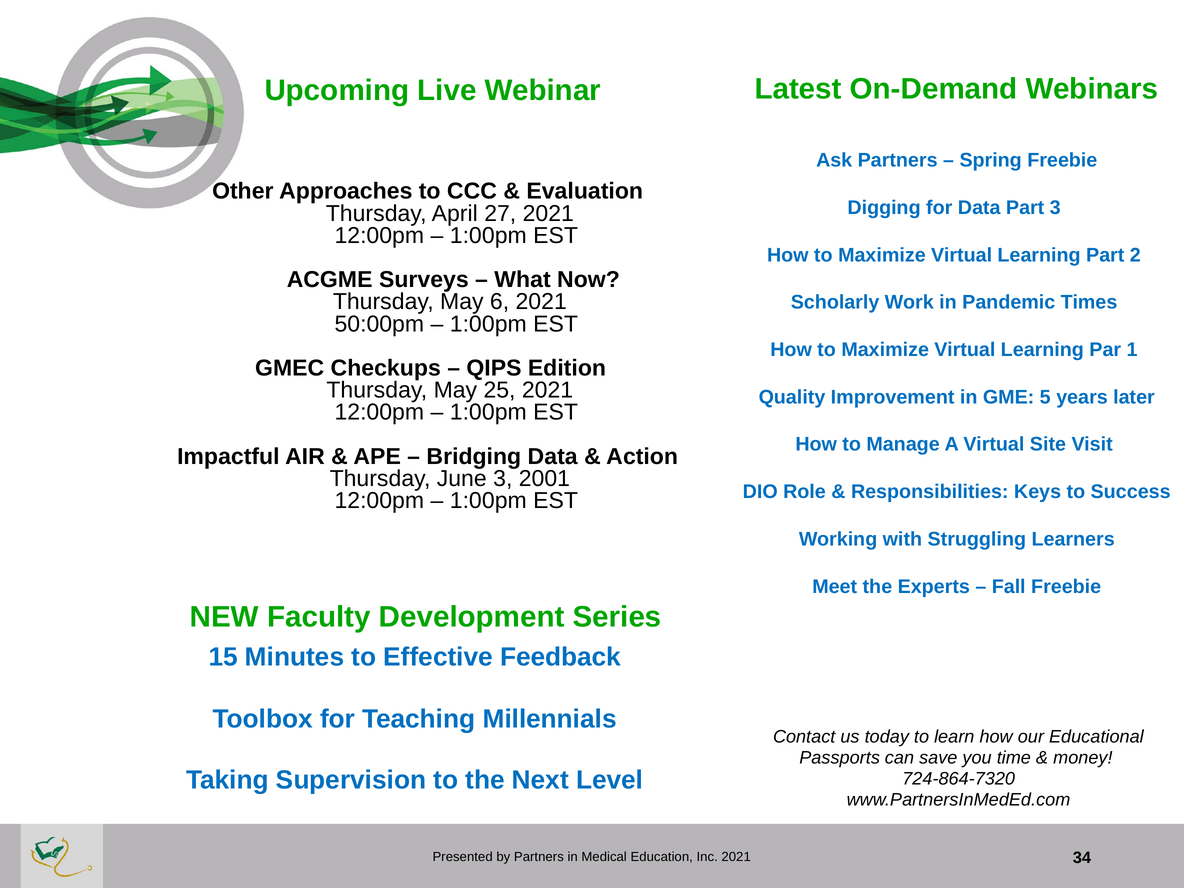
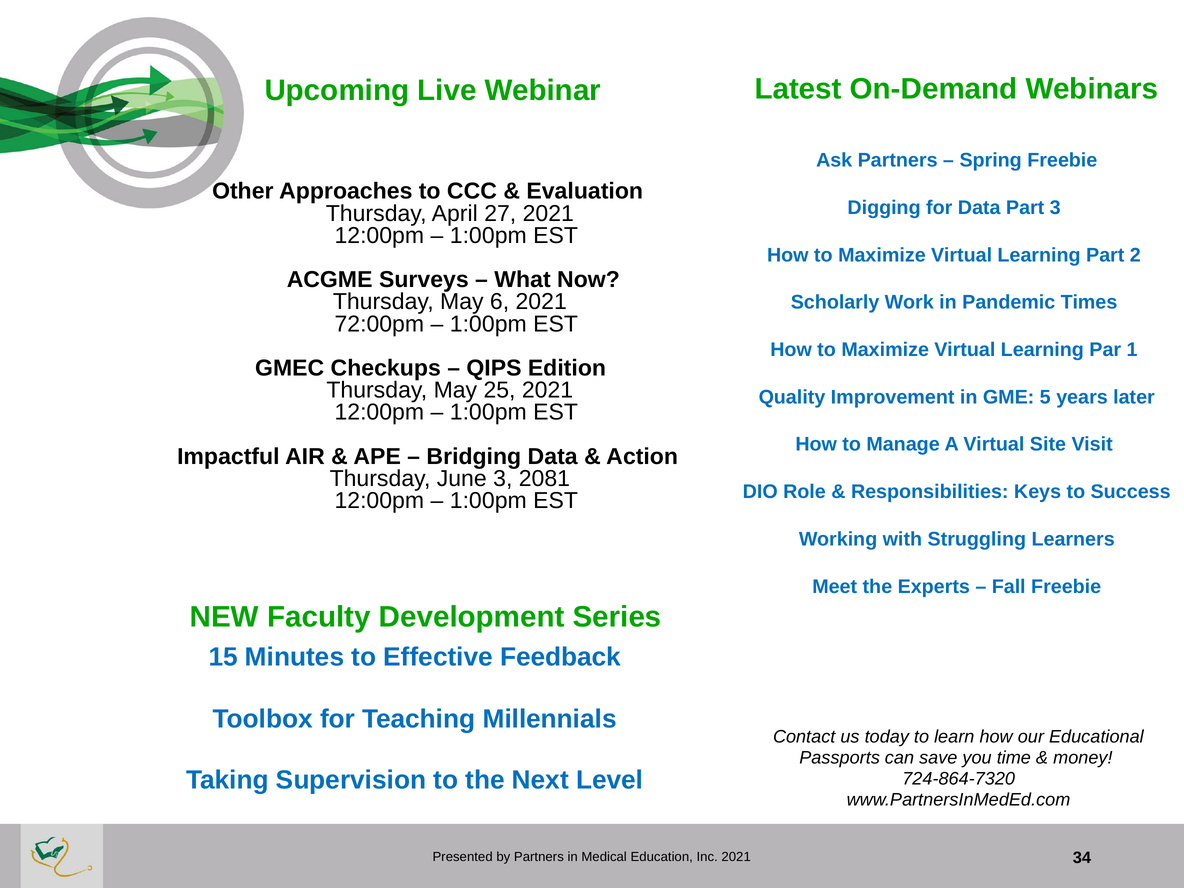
50:00pm: 50:00pm -> 72:00pm
2001: 2001 -> 2081
